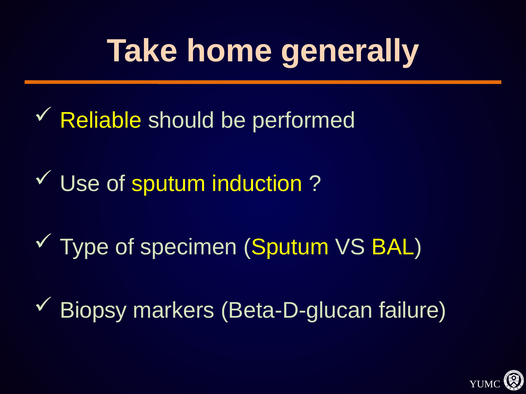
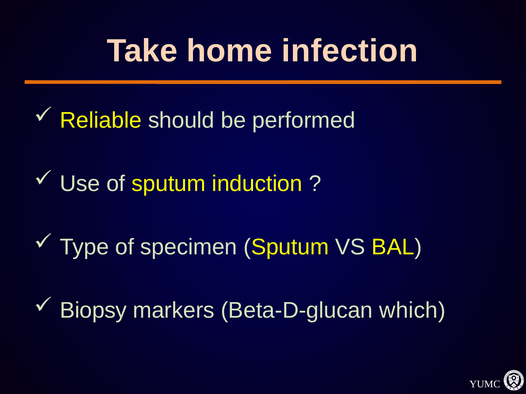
generally: generally -> infection
failure: failure -> which
